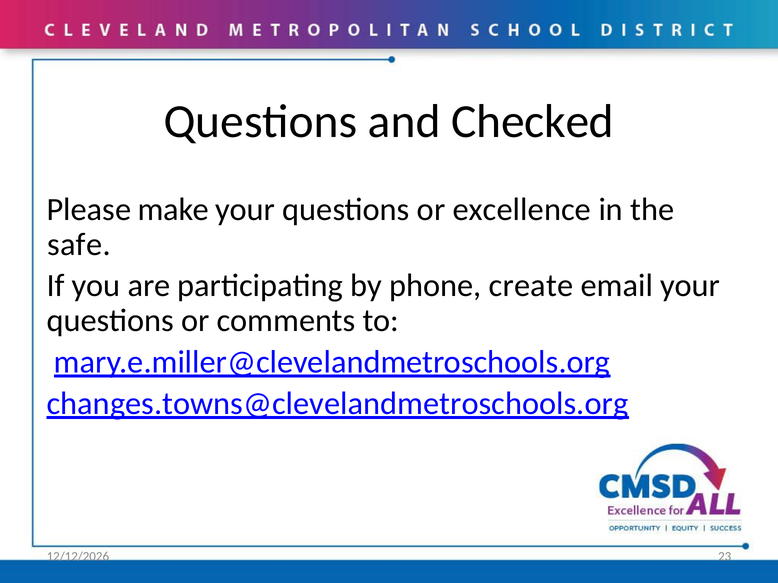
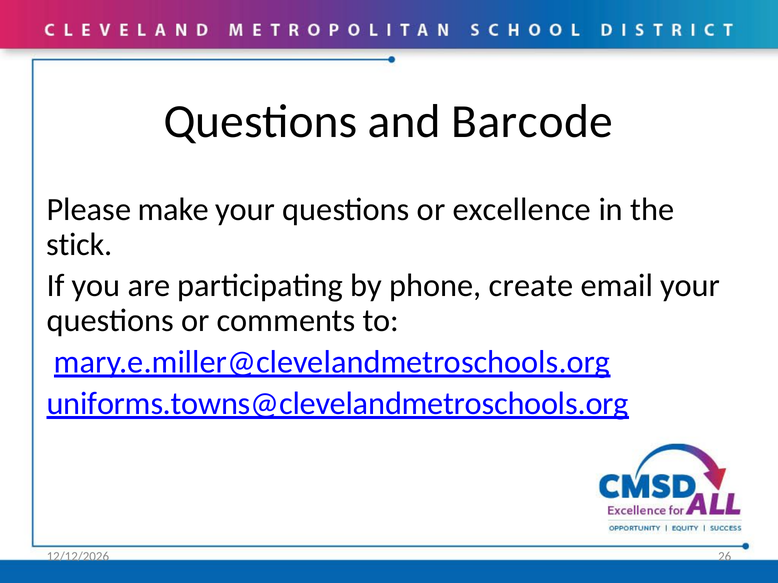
Checked: Checked -> Barcode
safe: safe -> stick
changes.towns@clevelandmetroschools.org: changes.towns@clevelandmetroschools.org -> uniforms.towns@clevelandmetroschools.org
23: 23 -> 26
